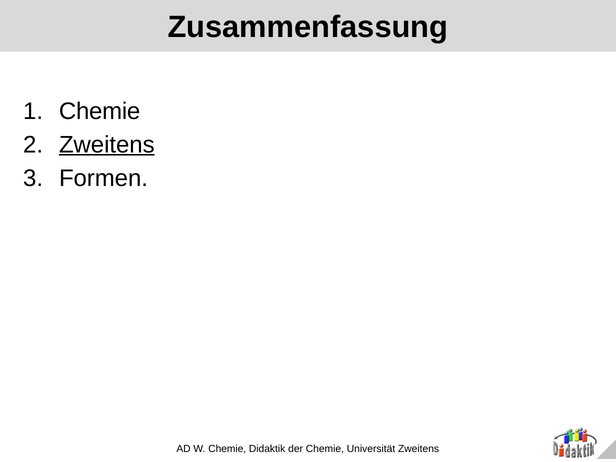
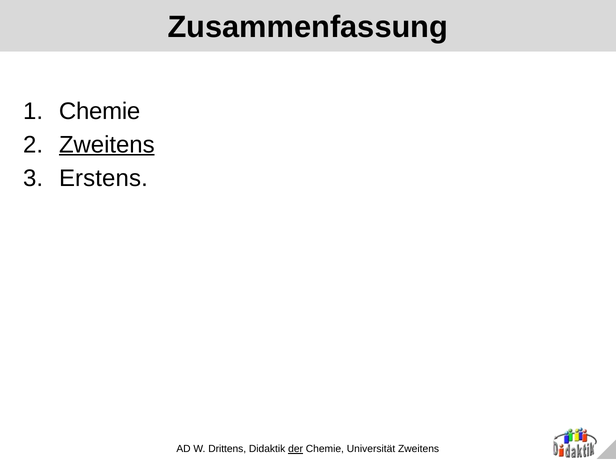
Formen: Formen -> Erstens
W Chemie: Chemie -> Drittens
der underline: none -> present
